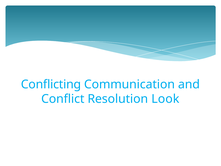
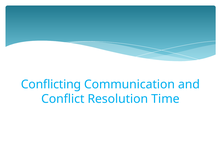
Look: Look -> Time
